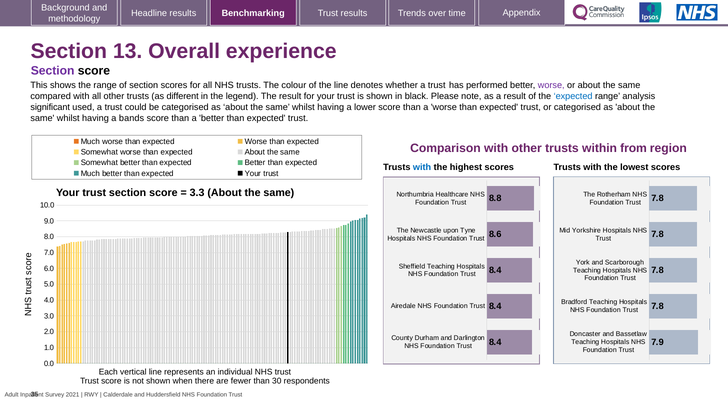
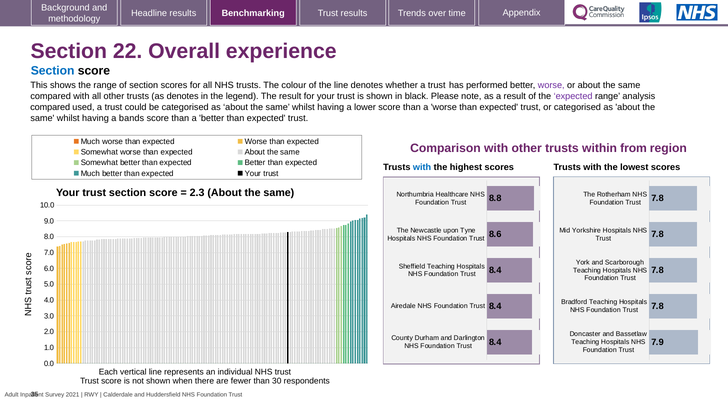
13: 13 -> 22
Section at (53, 71) colour: purple -> blue
as different: different -> denotes
expected at (573, 96) colour: blue -> purple
significant at (50, 107): significant -> compared
3.3: 3.3 -> 2.3
